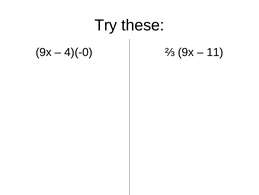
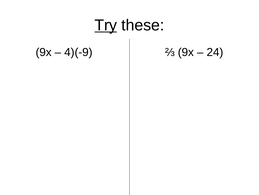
Try underline: none -> present
4)(-0: 4)(-0 -> 4)(-9
11: 11 -> 24
